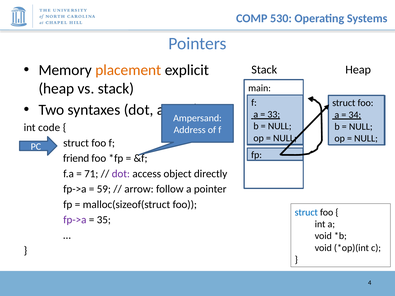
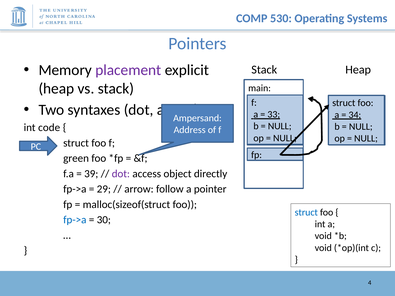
placement colour: orange -> purple
friend: friend -> green
71: 71 -> 39
59: 59 -> 29
fp->a at (75, 220) colour: purple -> blue
35: 35 -> 30
